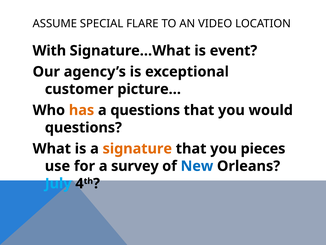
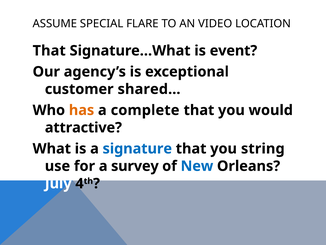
With at (49, 51): With -> That
picture…: picture… -> shared…
a questions: questions -> complete
questions at (83, 127): questions -> attractive
signature colour: orange -> blue
pieces: pieces -> string
July colour: light blue -> white
